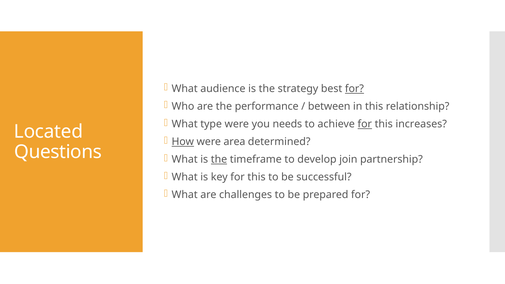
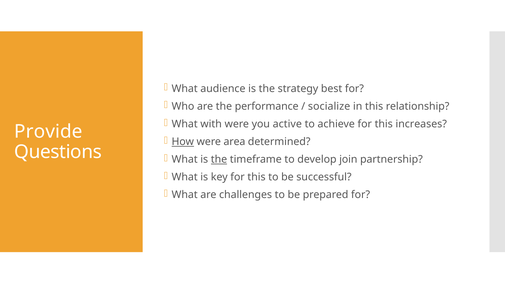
for at (354, 89) underline: present -> none
between: between -> socialize
type: type -> with
needs: needs -> active
for at (365, 124) underline: present -> none
Located: Located -> Provide
